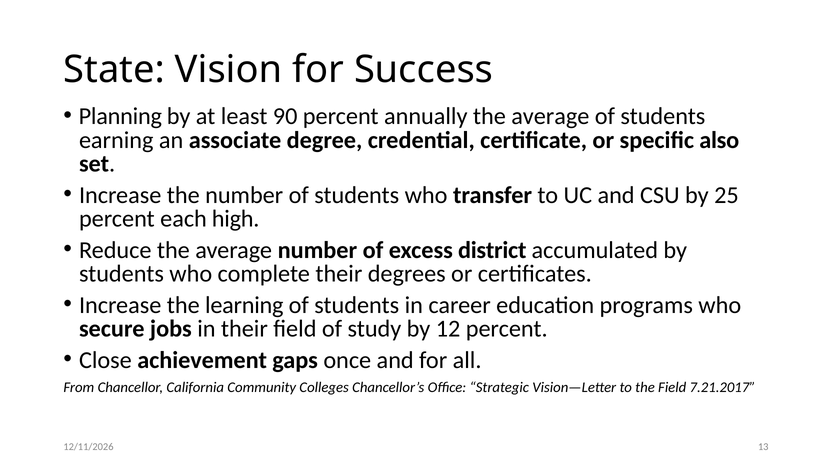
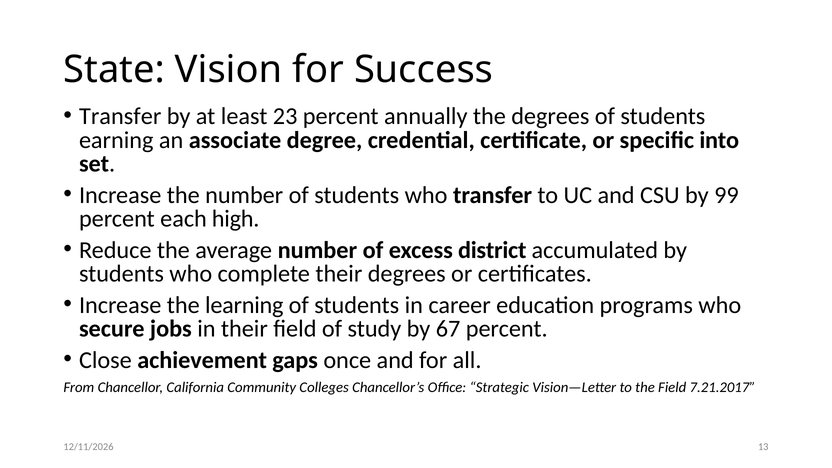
Planning at (120, 116): Planning -> Transfer
90: 90 -> 23
annually the average: average -> degrees
also: also -> into
25: 25 -> 99
12: 12 -> 67
